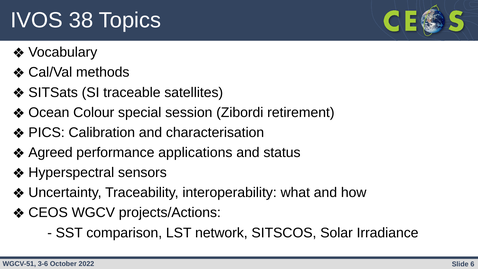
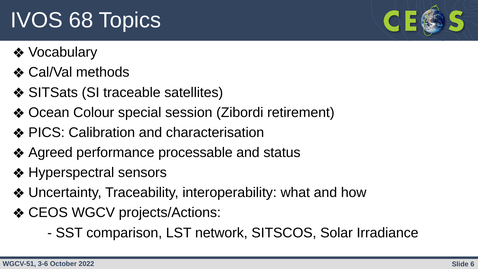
38: 38 -> 68
applications: applications -> processable
